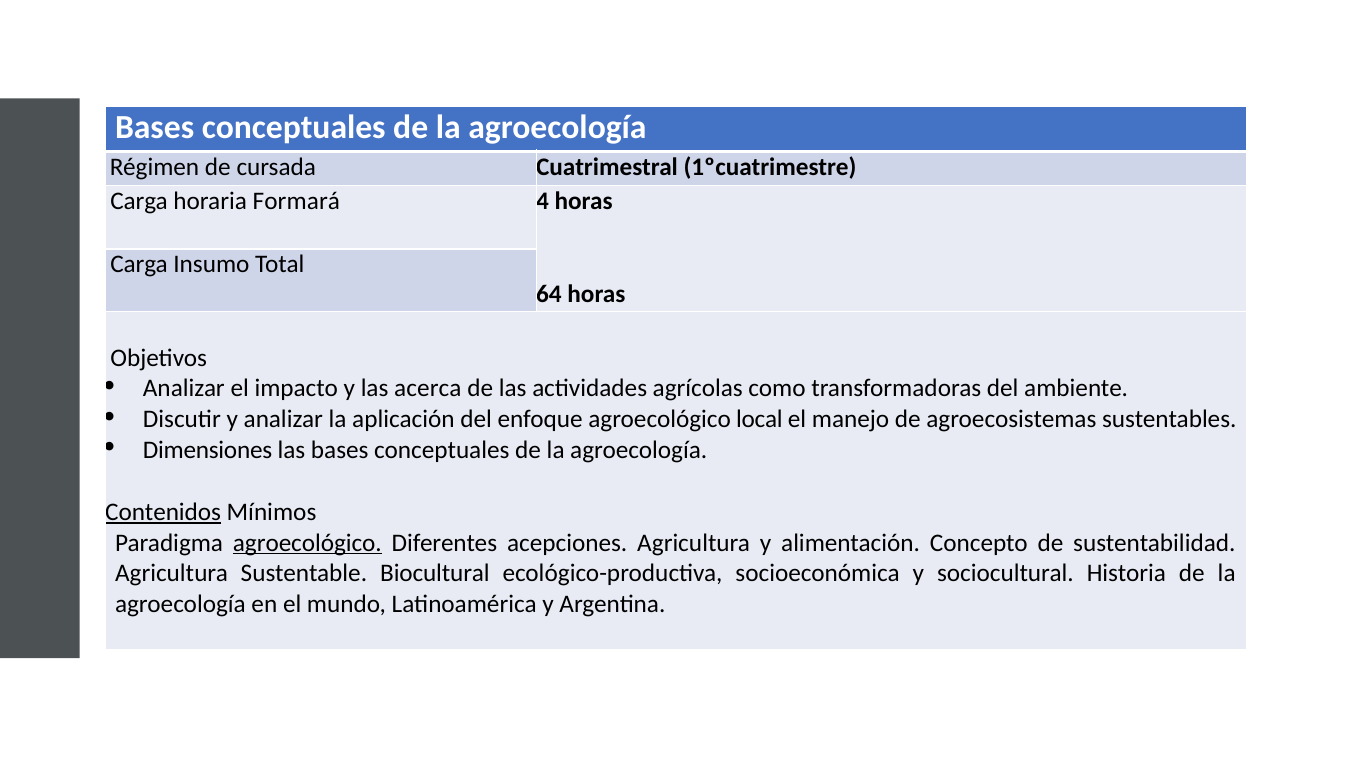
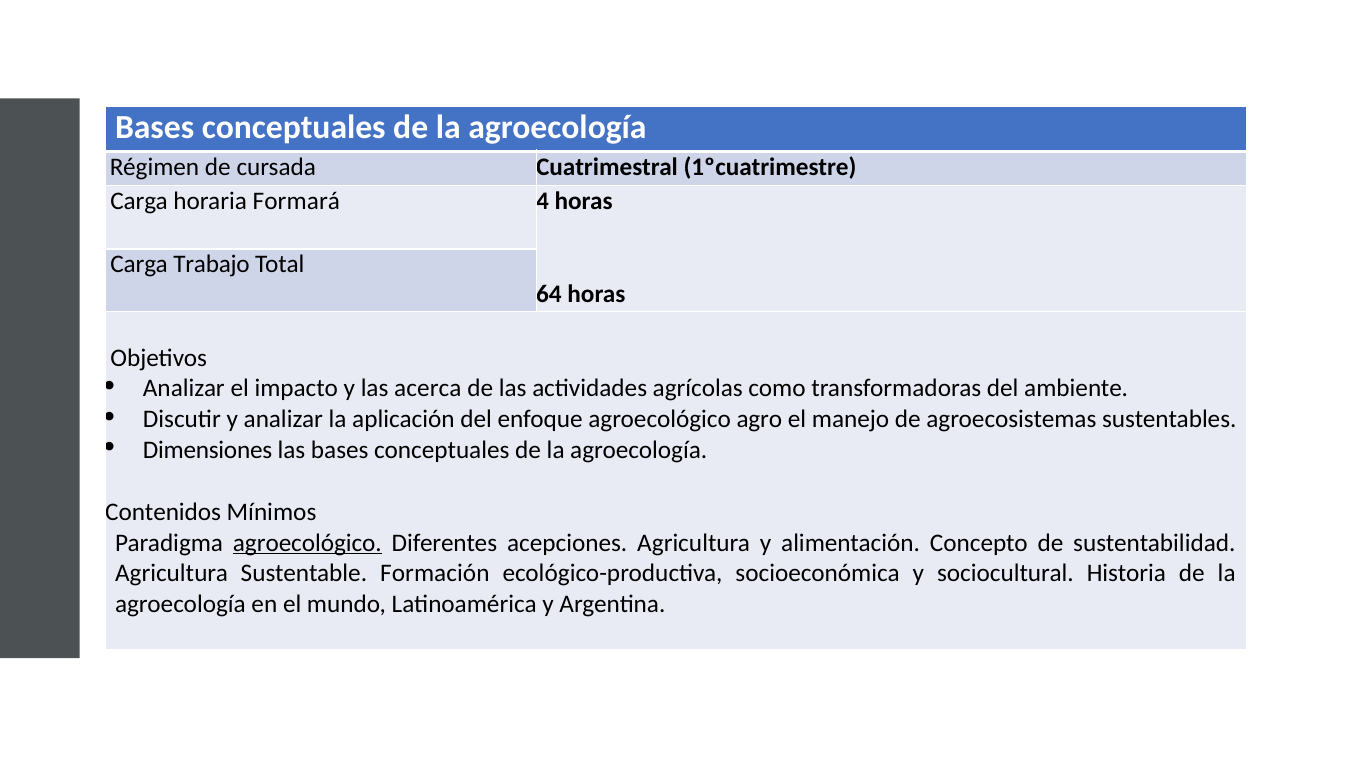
Insumo: Insumo -> Trabajo
local: local -> agro
Contenidos underline: present -> none
Biocultural: Biocultural -> Formación
